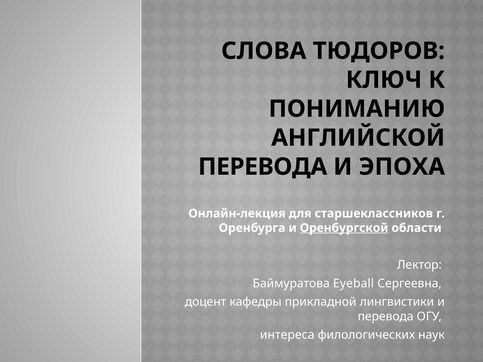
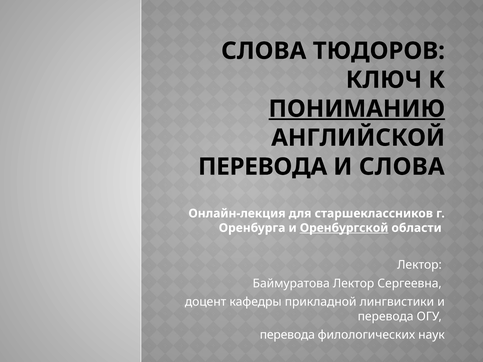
ПОНИМАНИЮ underline: none -> present
И ЭПОХА: ЭПОХА -> СЛОВА
Баймуратова Eyeball: Eyeball -> Лектор
интереса at (287, 335): интереса -> перевода
